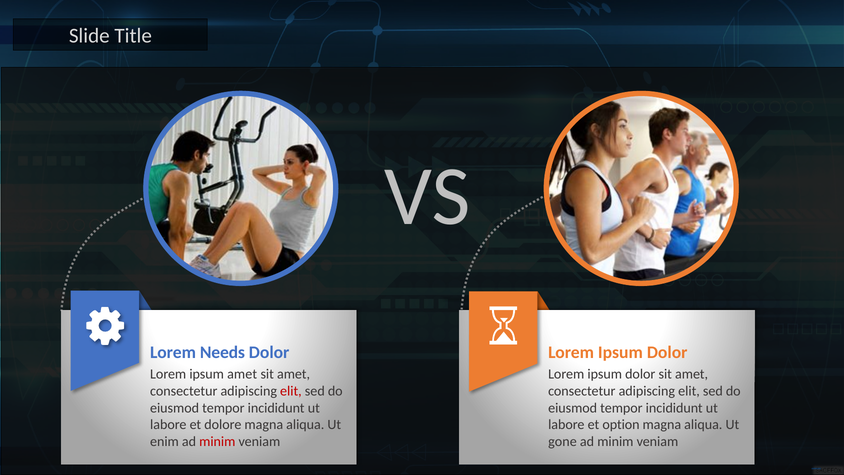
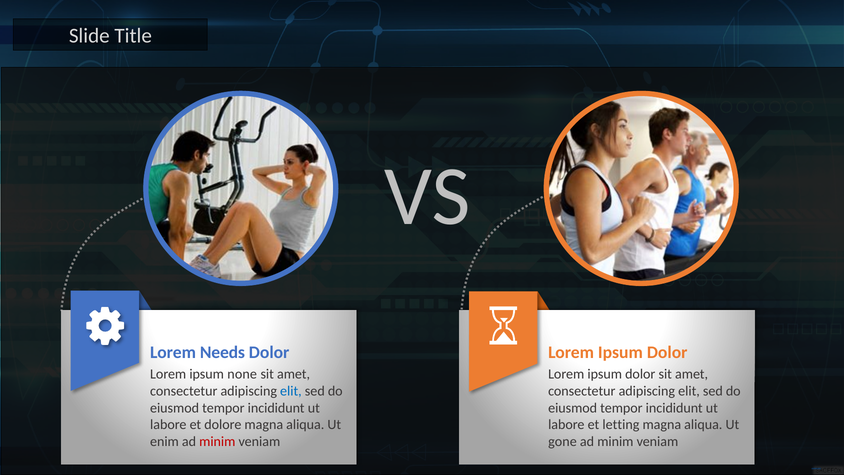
ipsum amet: amet -> none
elit at (291, 391) colour: red -> blue
option: option -> letting
